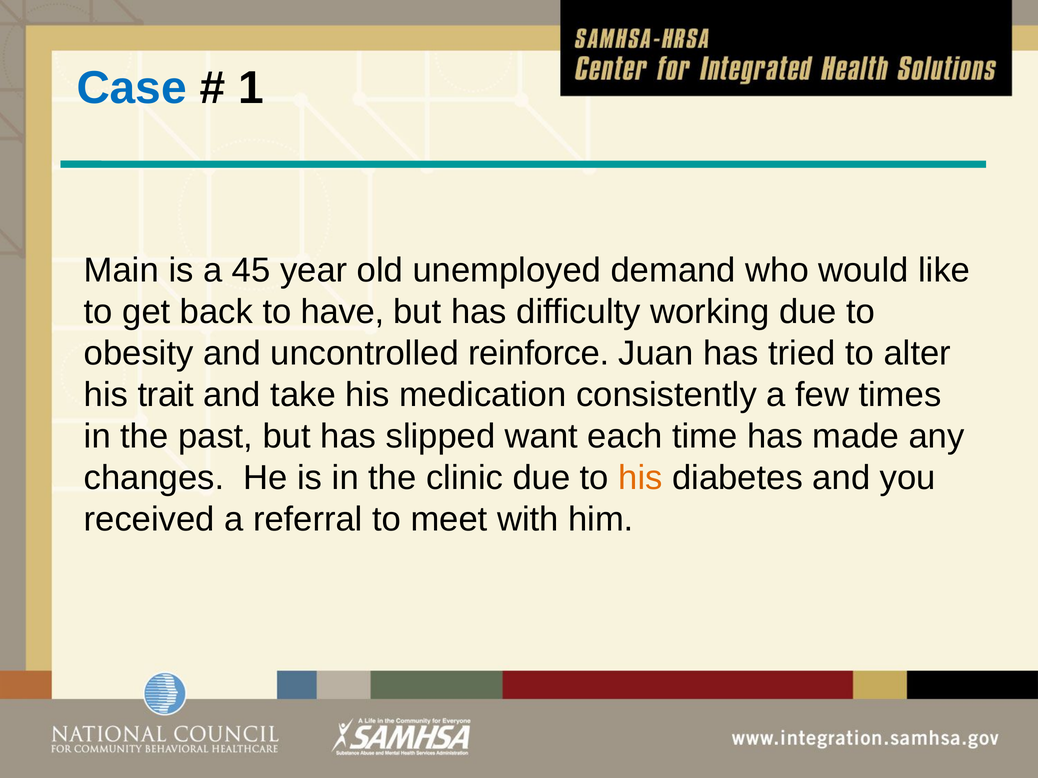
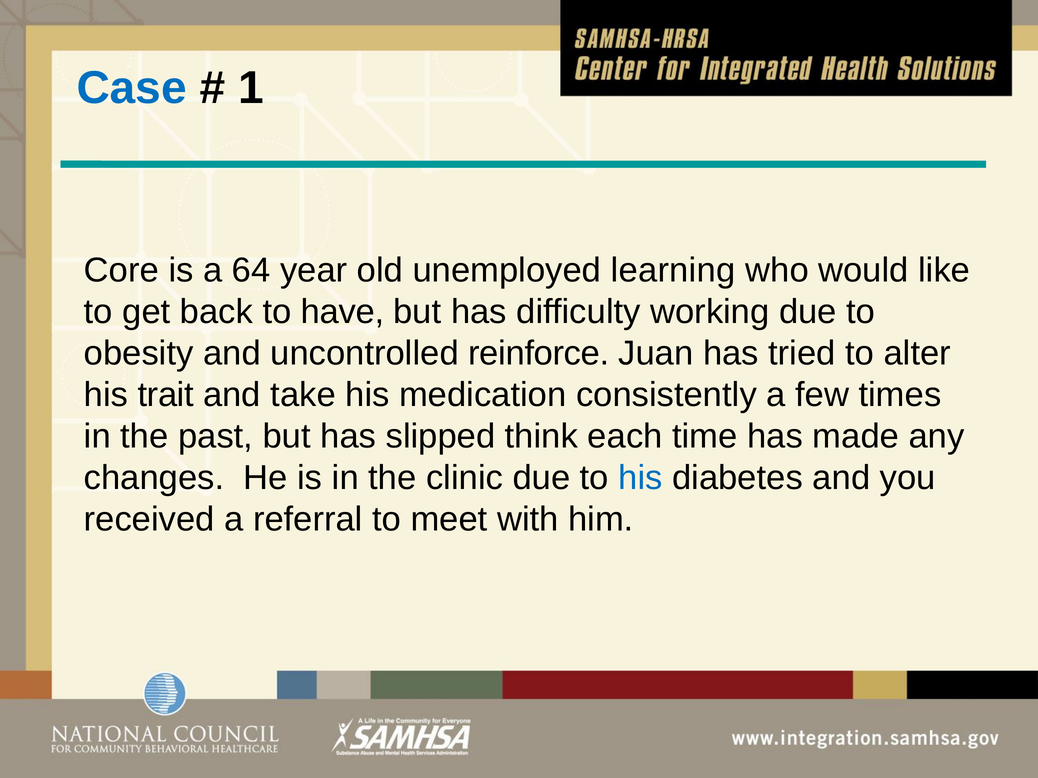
Main: Main -> Core
45: 45 -> 64
demand: demand -> learning
want: want -> think
his at (640, 478) colour: orange -> blue
